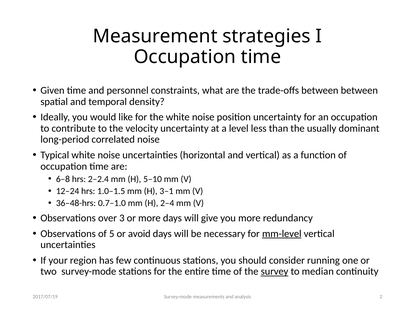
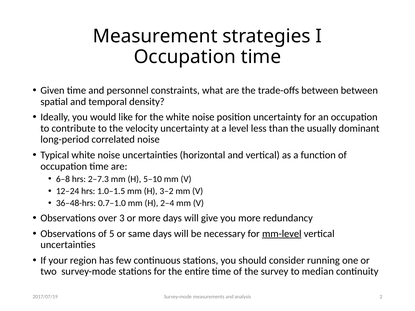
2–2.4: 2–2.4 -> 2–7.3
3–1: 3–1 -> 3–2
avoid: avoid -> same
survey underline: present -> none
